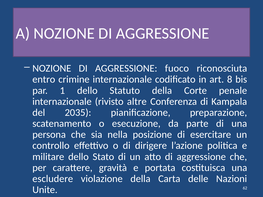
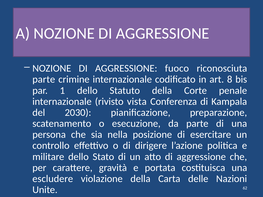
entro at (44, 80): entro -> parte
altre: altre -> vista
2035: 2035 -> 2030
